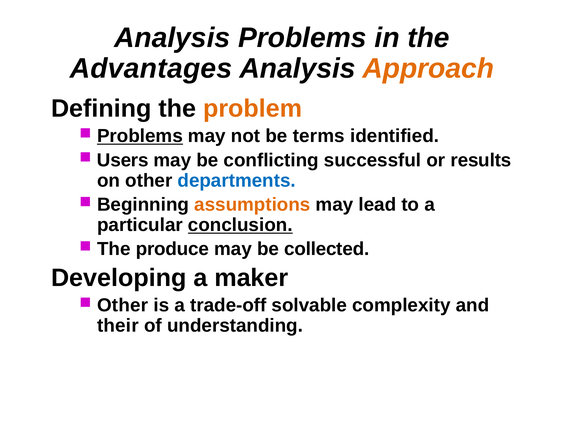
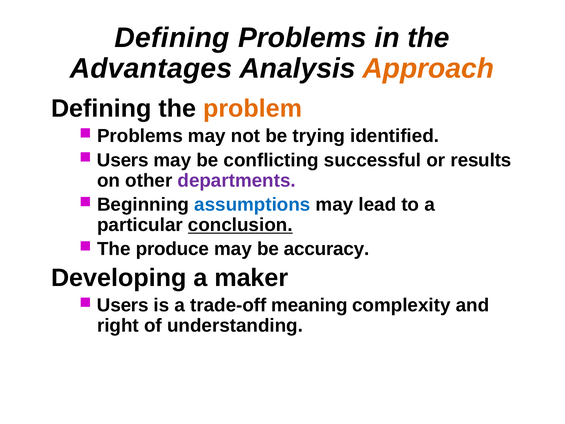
Analysis at (172, 38): Analysis -> Defining
Problems at (140, 136) underline: present -> none
terms: terms -> trying
departments colour: blue -> purple
assumptions colour: orange -> blue
collected: collected -> accuracy
Other at (123, 305): Other -> Users
solvable: solvable -> meaning
their: their -> right
